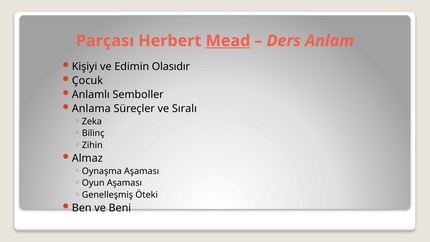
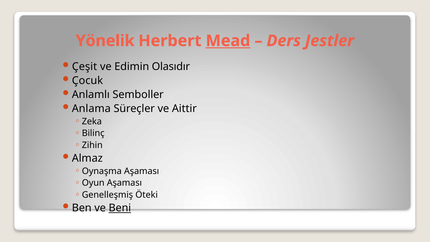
Parçası: Parçası -> Yönelik
Anlam: Anlam -> Jestler
Kişiyi: Kişiyi -> Çeşit
Sıralı: Sıralı -> Aittir
Beni underline: none -> present
